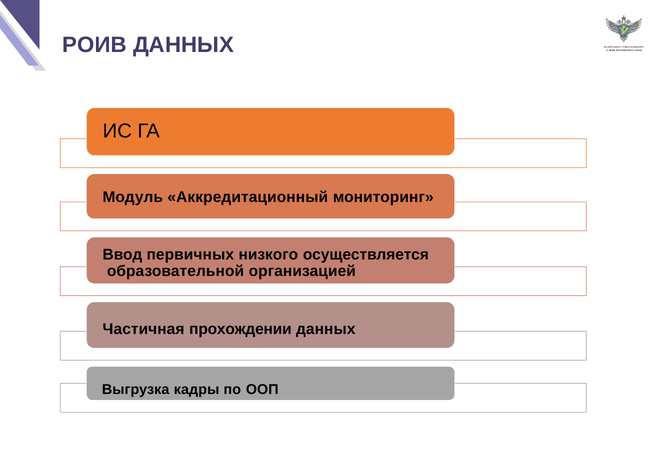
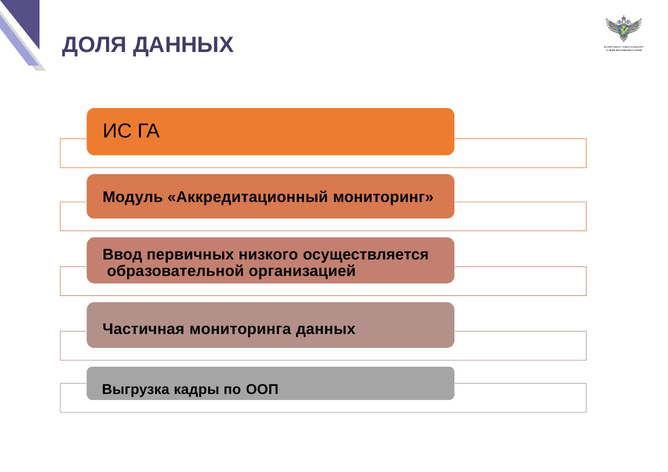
РОИВ: РОИВ -> ДОЛЯ
прохождении: прохождении -> мониторинга
